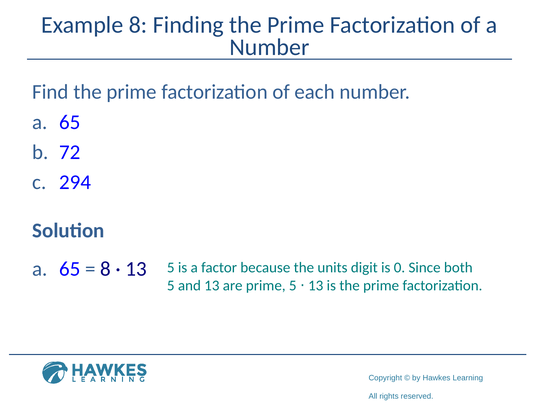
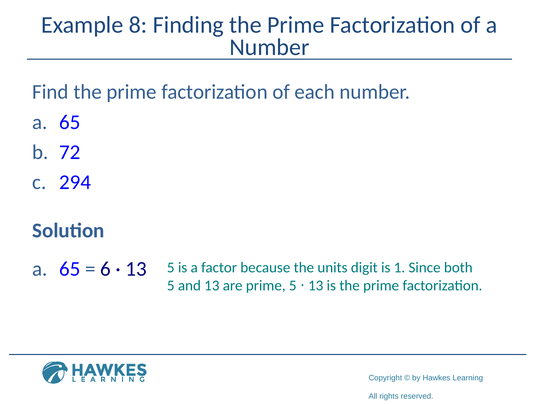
8 at (105, 269): 8 -> 6
0: 0 -> 1
